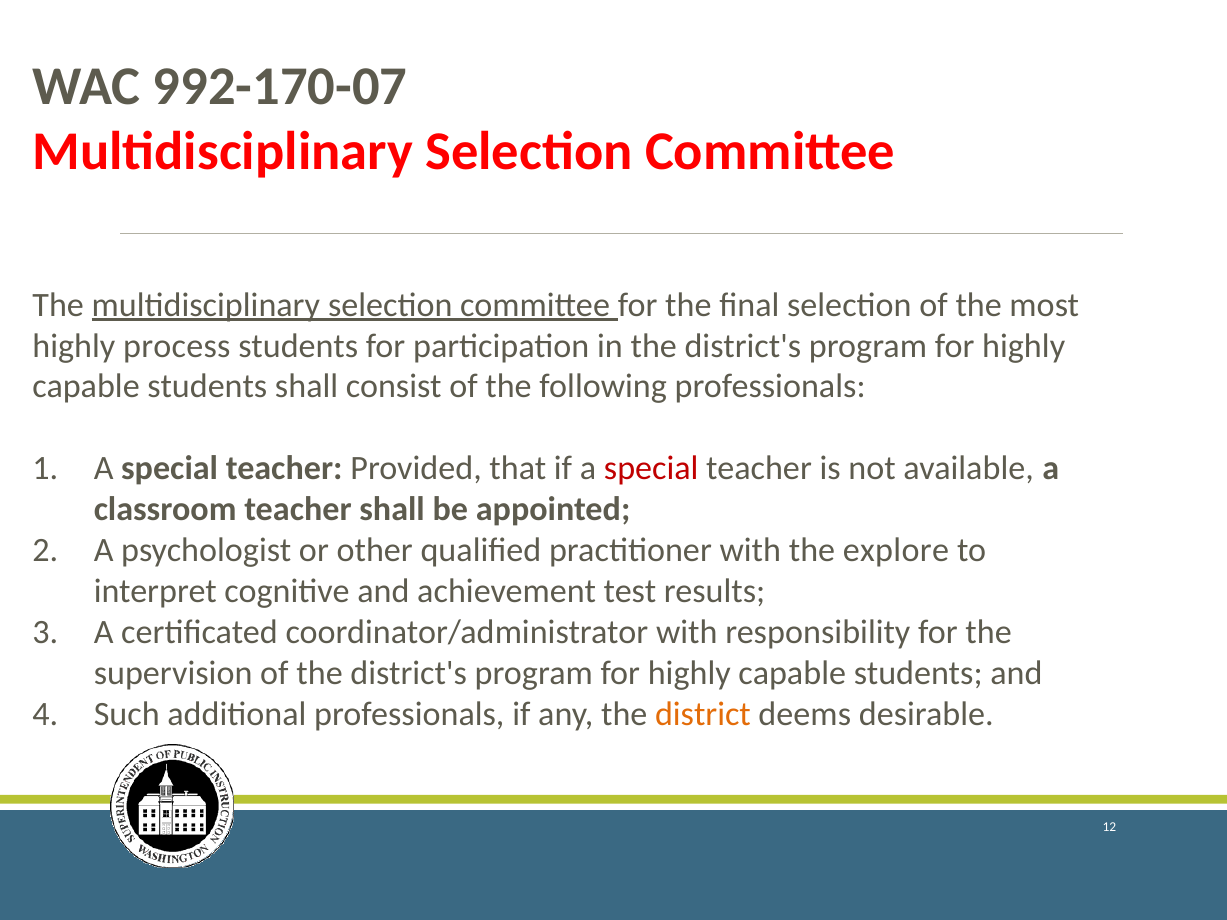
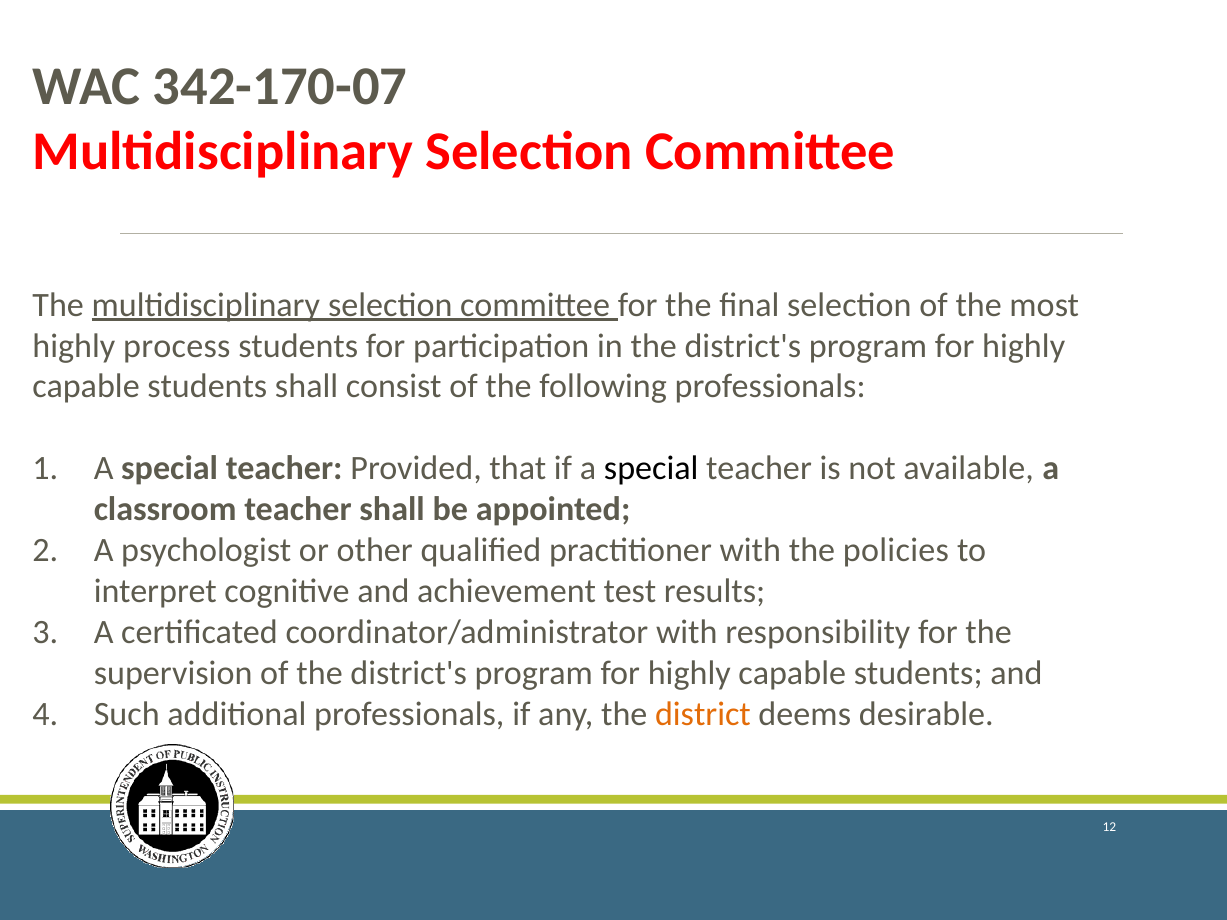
992-170-07: 992-170-07 -> 342-170-07
special at (651, 469) colour: red -> black
explore: explore -> policies
